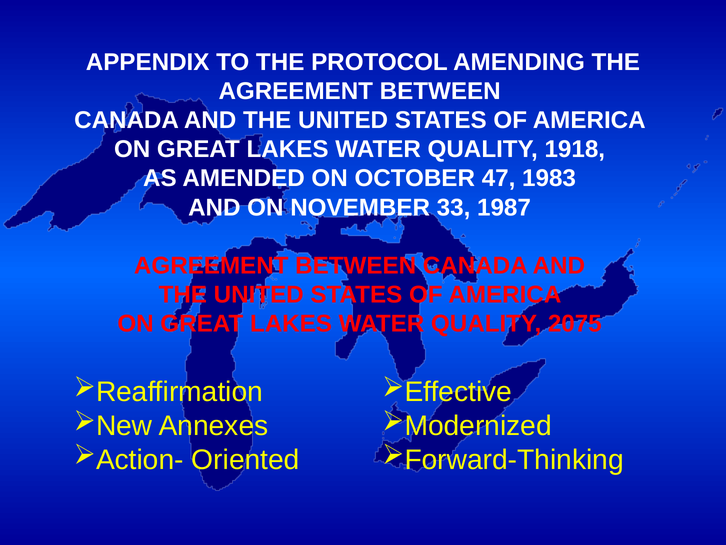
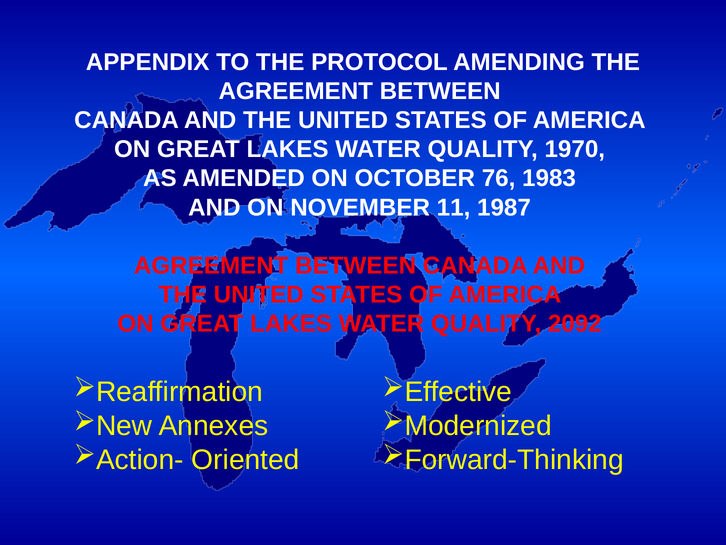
1918: 1918 -> 1970
47: 47 -> 76
33: 33 -> 11
2075: 2075 -> 2092
